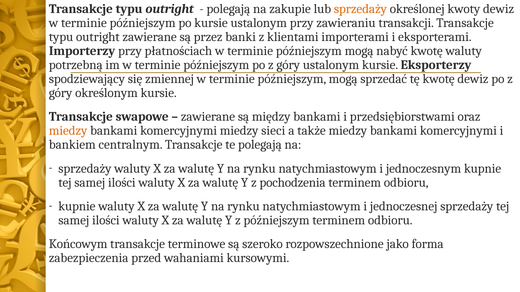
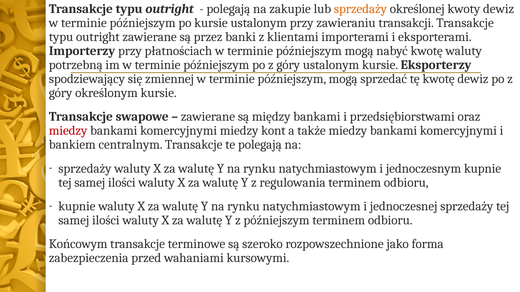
miedzy at (68, 131) colour: orange -> red
sieci: sieci -> kont
pochodzenia: pochodzenia -> regulowania
